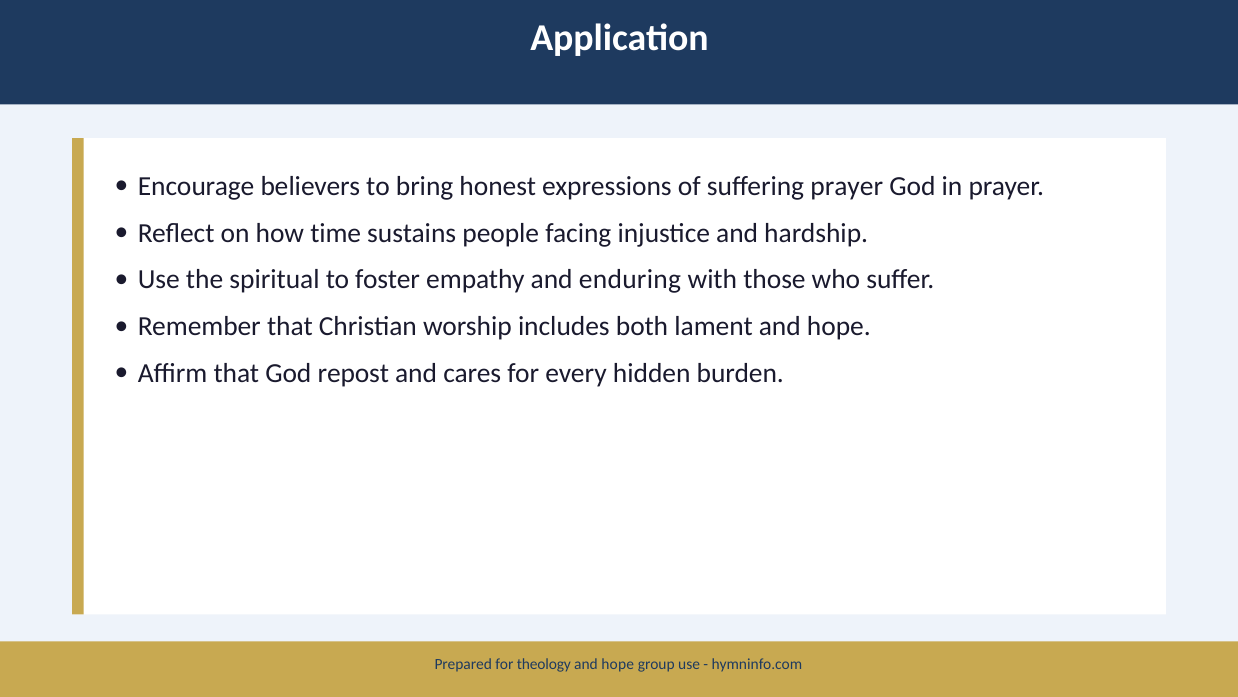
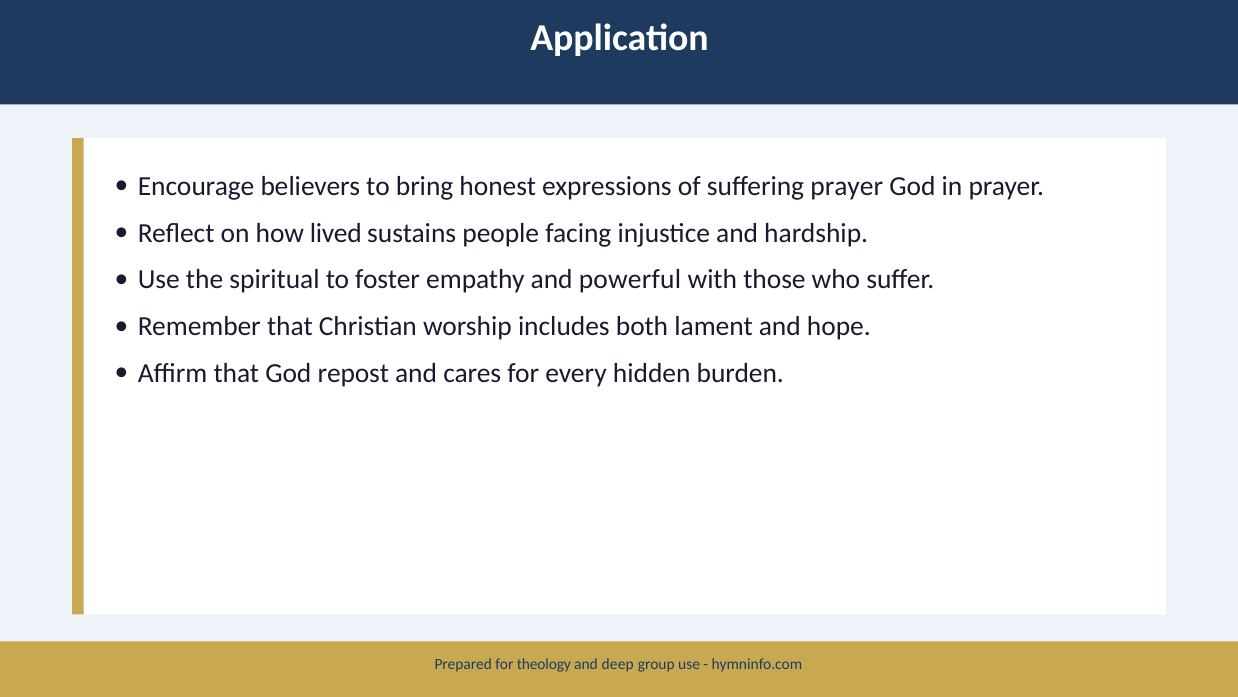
time: time -> lived
enduring: enduring -> powerful
hope at (618, 664): hope -> deep
